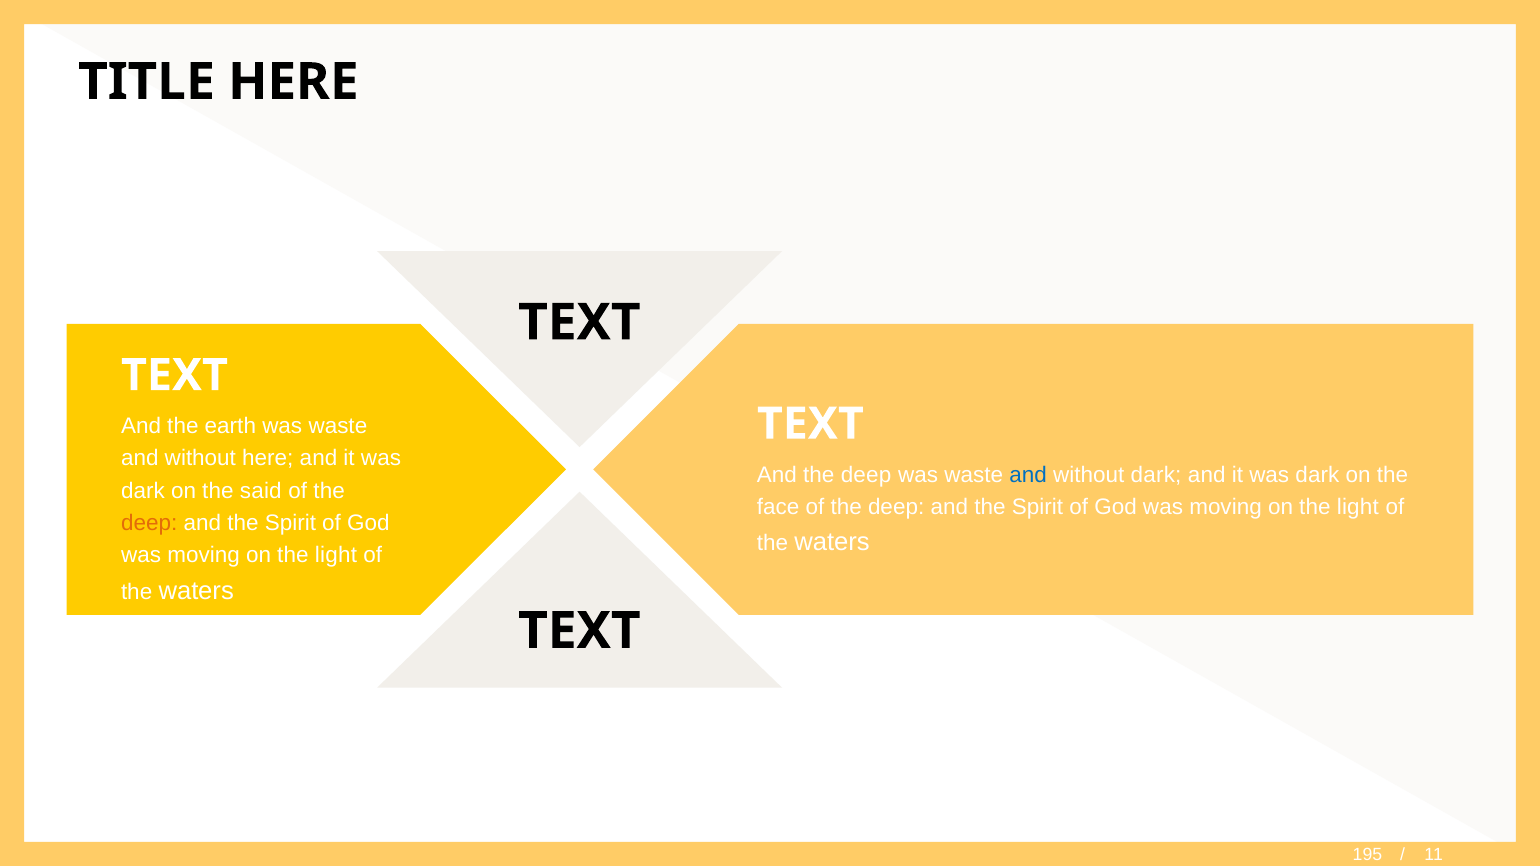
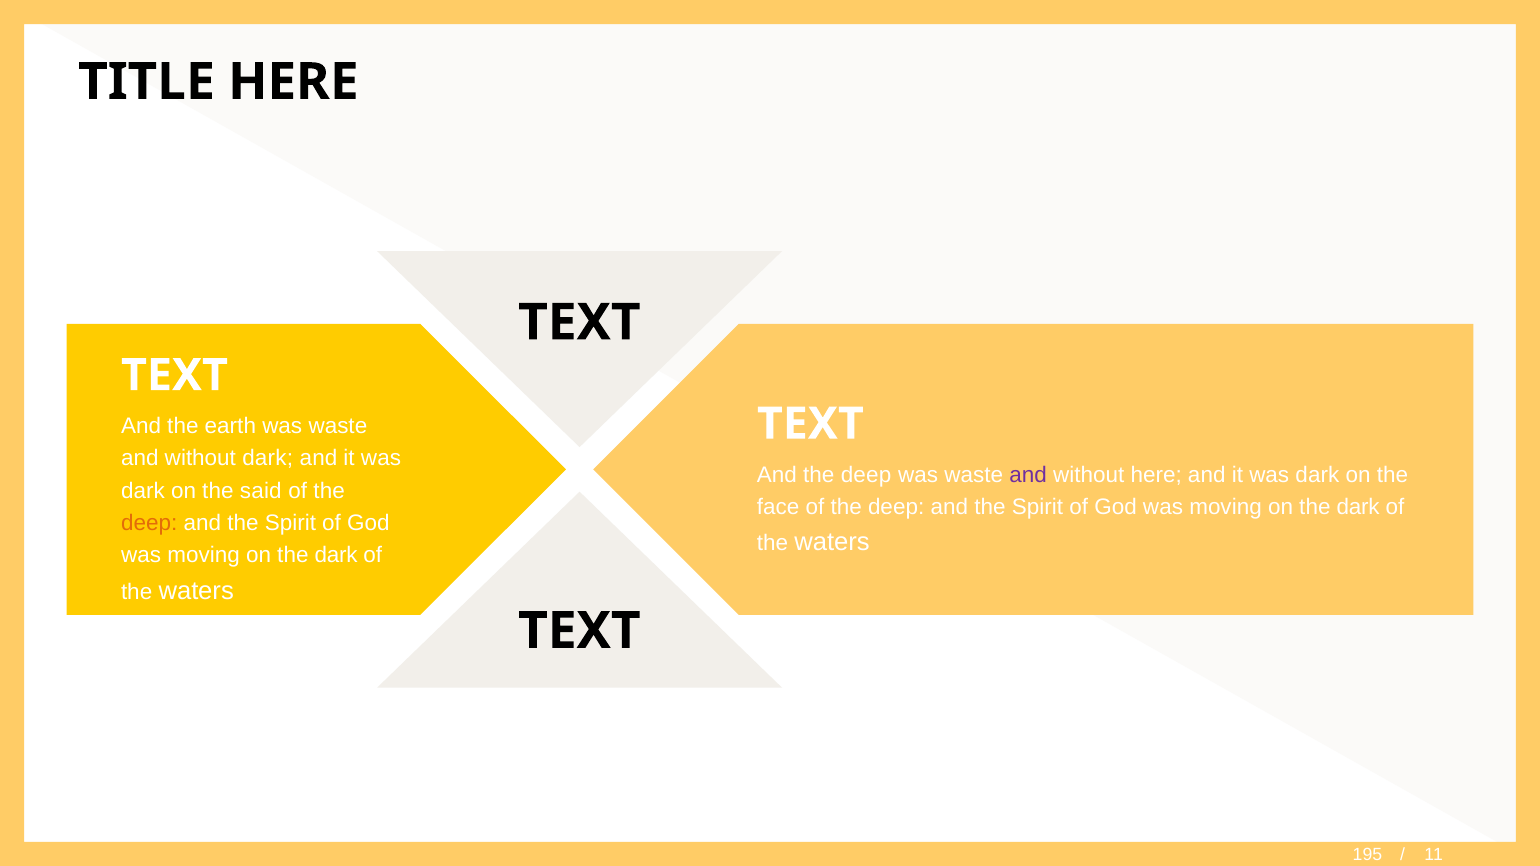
without here: here -> dark
and at (1028, 475) colour: blue -> purple
without dark: dark -> here
light at (1358, 507): light -> dark
light at (336, 556): light -> dark
